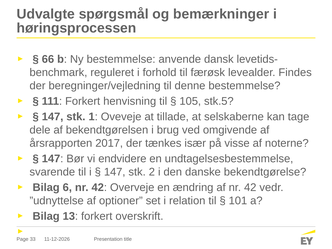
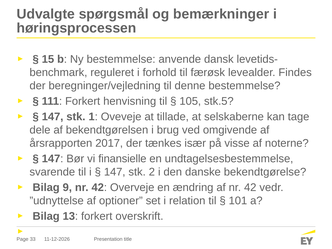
66: 66 -> 15
endvidere: endvidere -> finansielle
6: 6 -> 9
